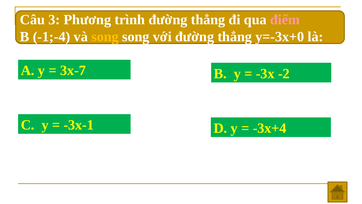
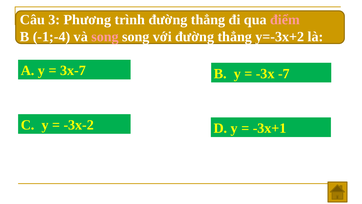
song at (105, 37) colour: yellow -> pink
y=-3x+0: y=-3x+0 -> y=-3x+2
-2: -2 -> -7
-3x-1: -3x-1 -> -3x-2
-3x+4: -3x+4 -> -3x+1
